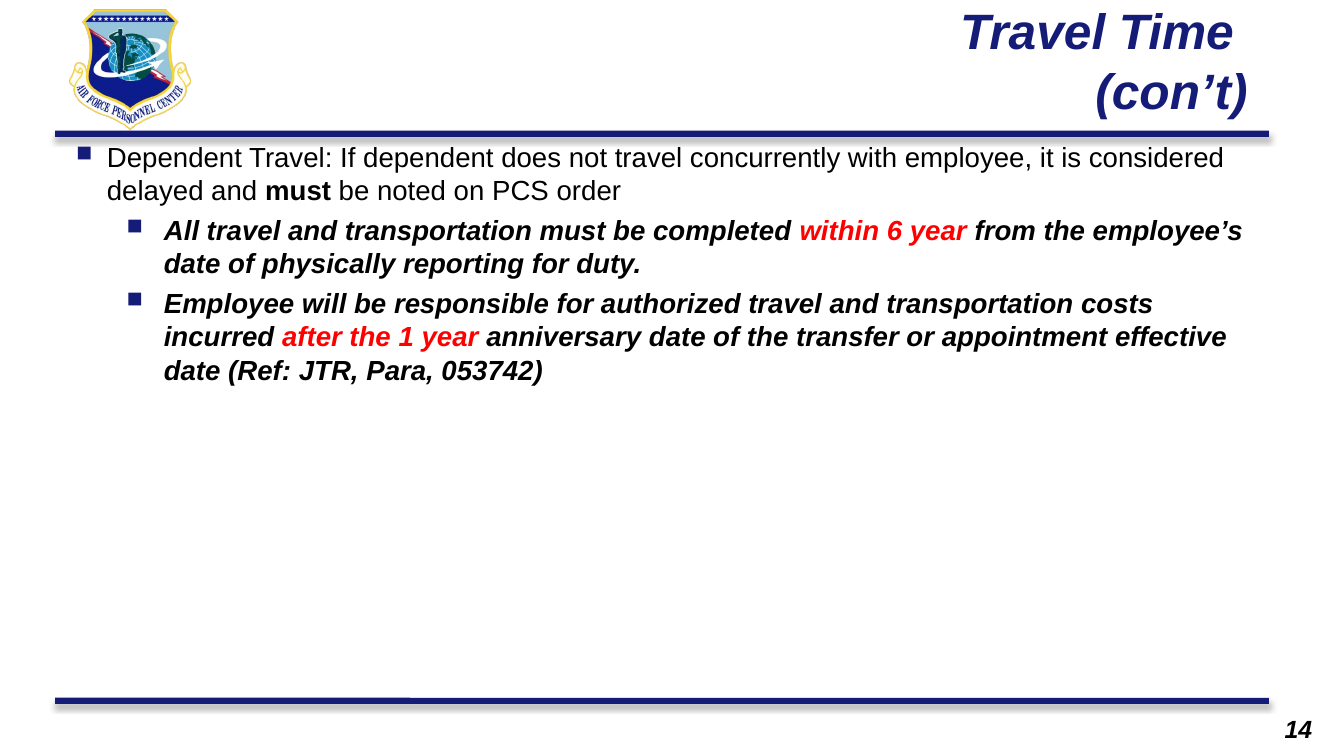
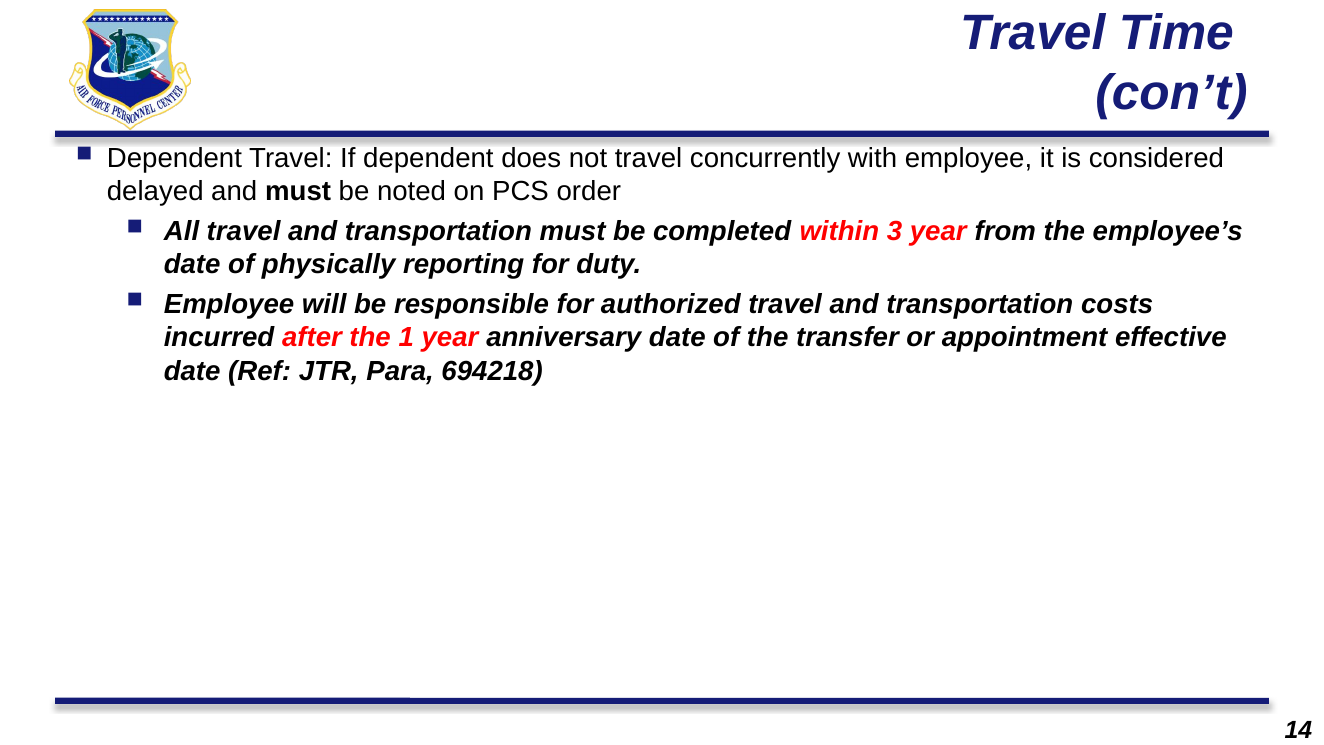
6: 6 -> 3
053742: 053742 -> 694218
